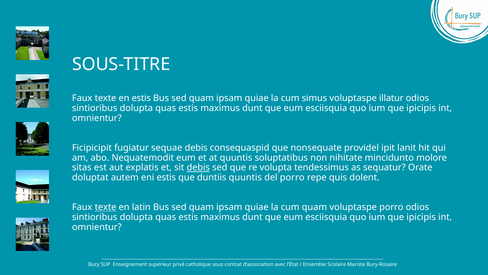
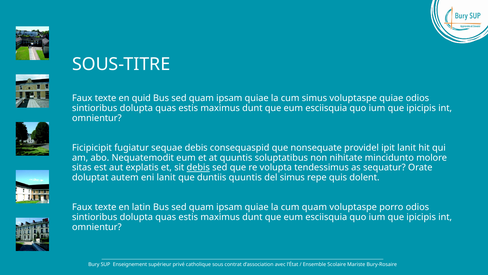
en estis: estis -> quid
voluptaspe illatur: illatur -> quiae
eni estis: estis -> lanit
del porro: porro -> simus
texte at (106, 207) underline: present -> none
